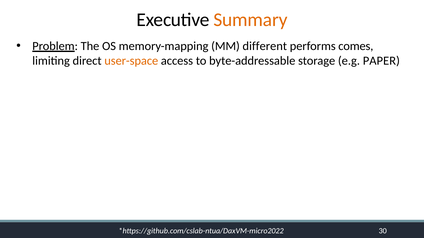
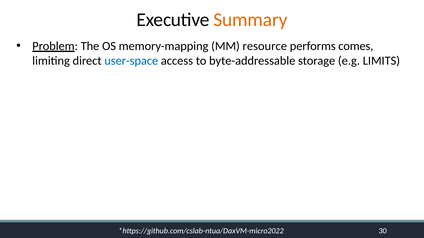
different: different -> resource
user-space colour: orange -> blue
PAPER: PAPER -> LIMITS
